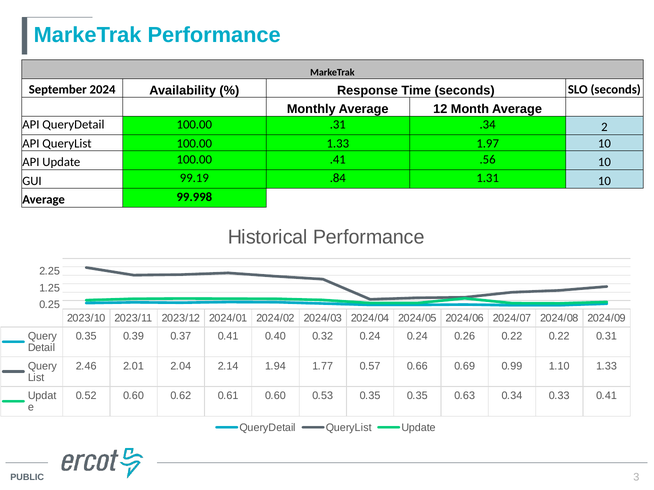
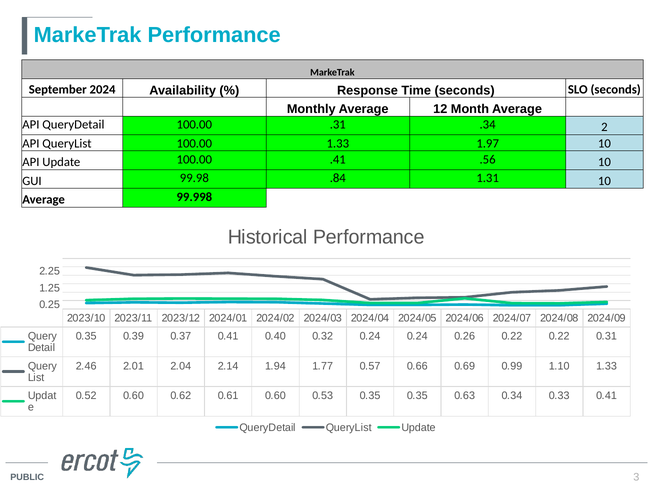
99.19: 99.19 -> 99.98
